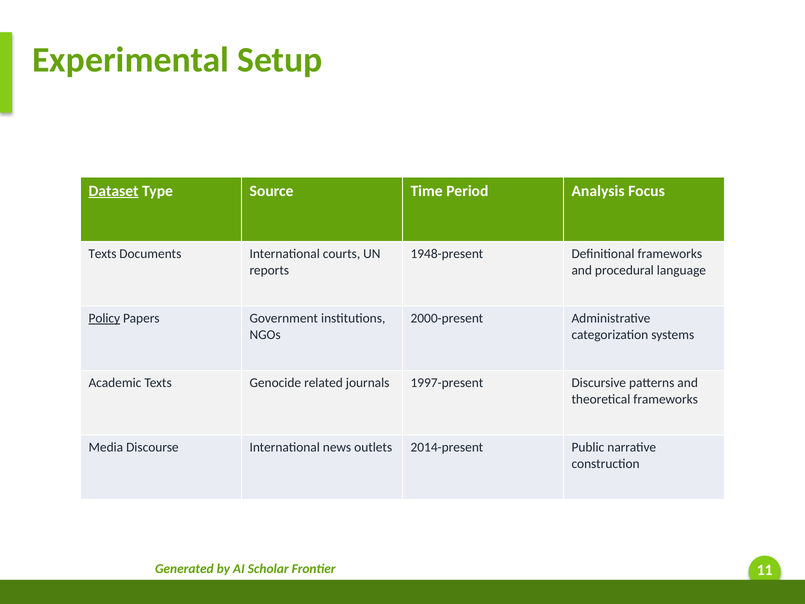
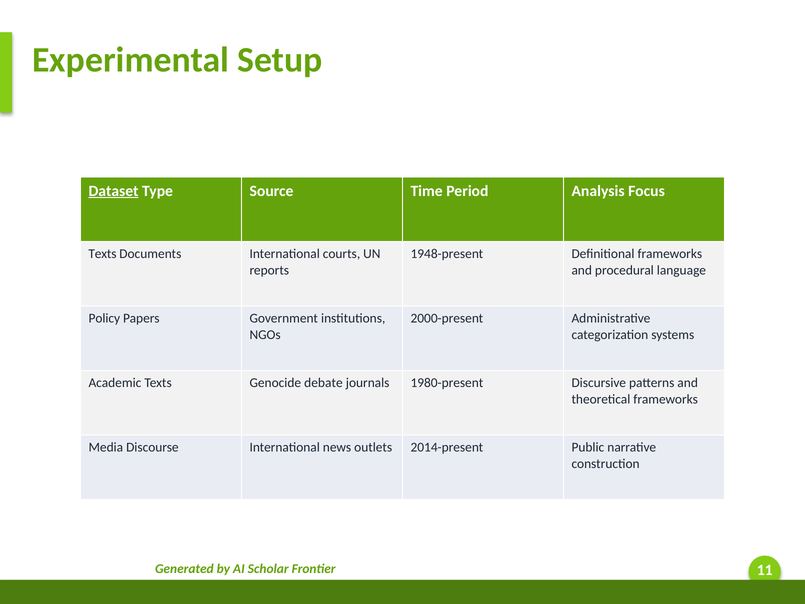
Policy underline: present -> none
related: related -> debate
1997-present: 1997-present -> 1980-present
